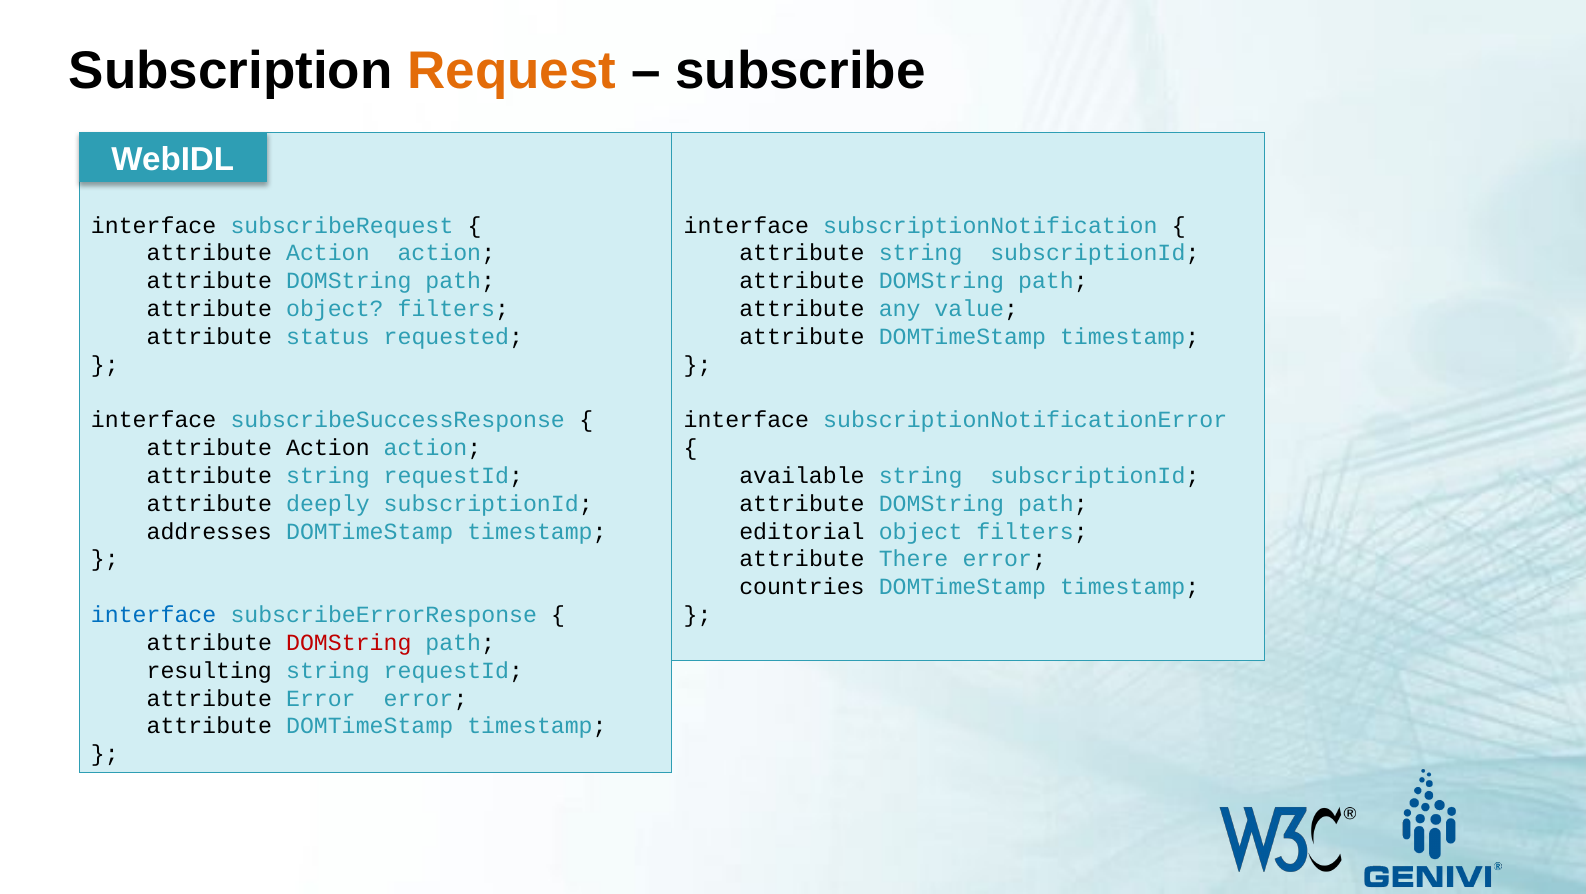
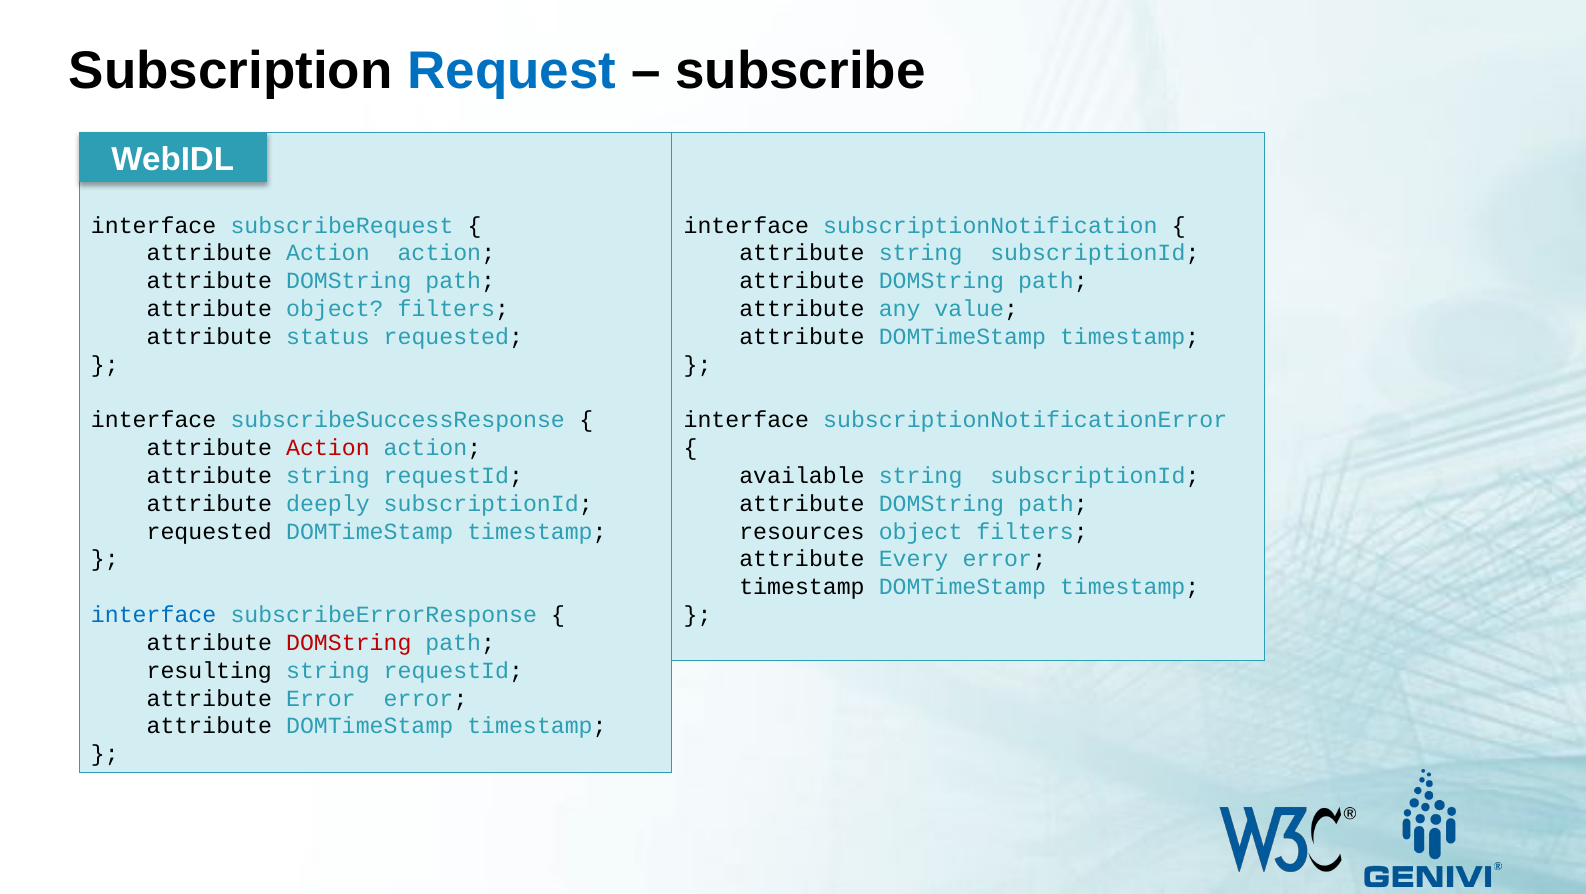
Request colour: orange -> blue
Action at (328, 448) colour: black -> red
addresses at (209, 532): addresses -> requested
editorial: editorial -> resources
There: There -> Every
countries at (802, 587): countries -> timestamp
